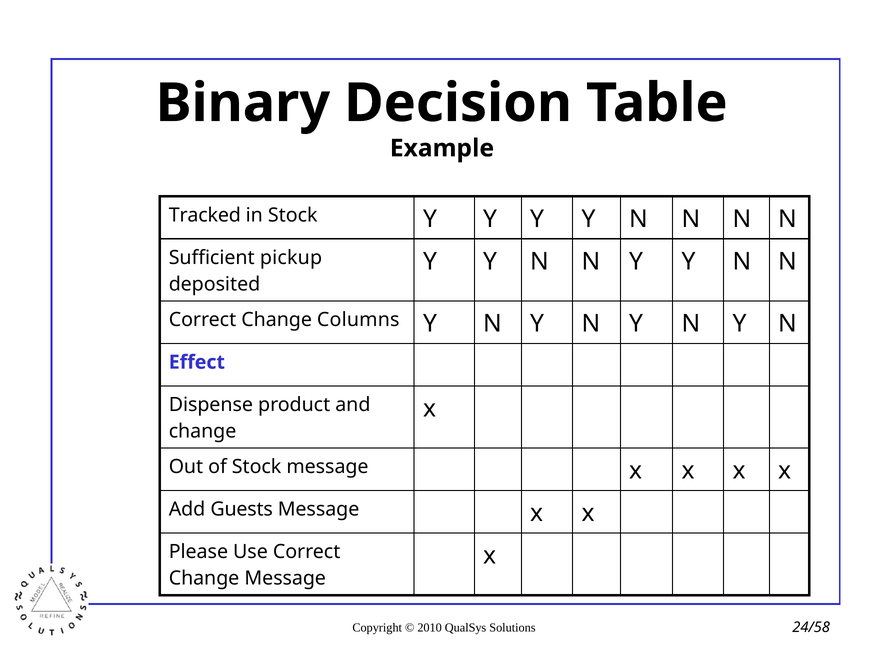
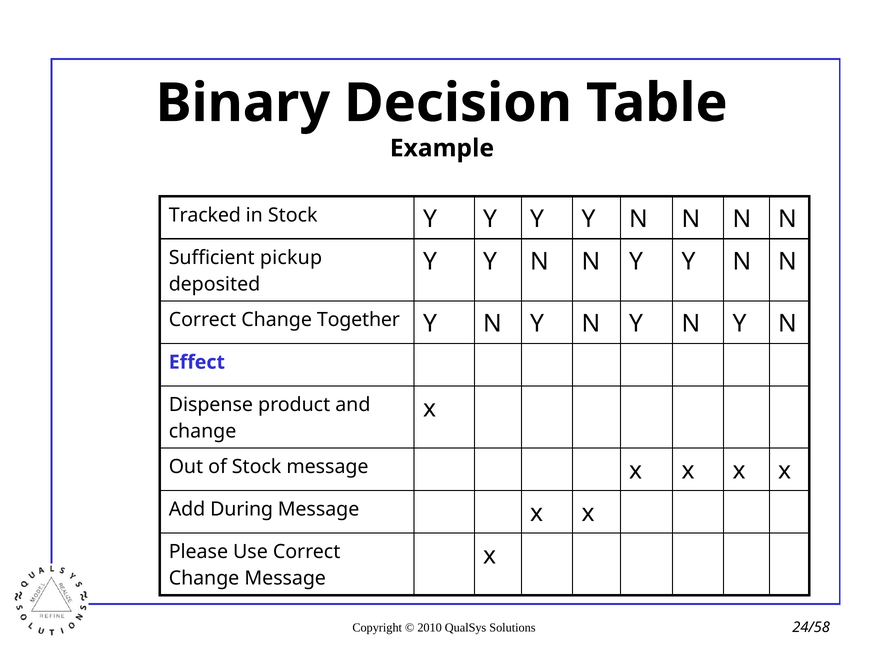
Columns: Columns -> Together
Guests: Guests -> During
